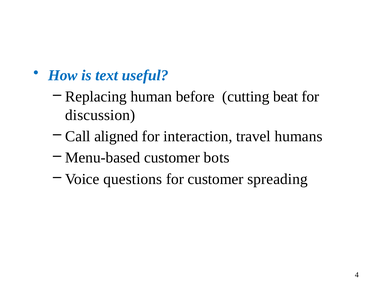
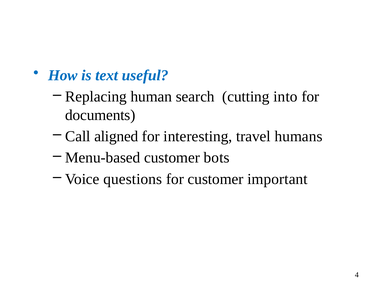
before: before -> search
beat: beat -> into
discussion: discussion -> documents
interaction: interaction -> interesting
spreading: spreading -> important
